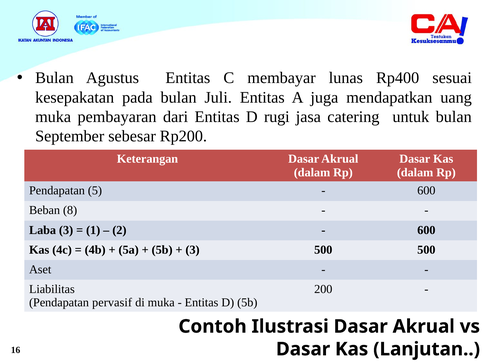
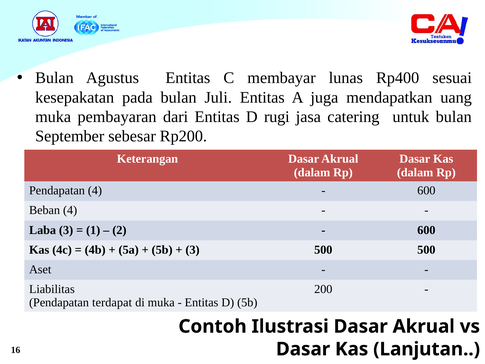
Pendapatan 5: 5 -> 4
Beban 8: 8 -> 4
pervasif: pervasif -> terdapat
